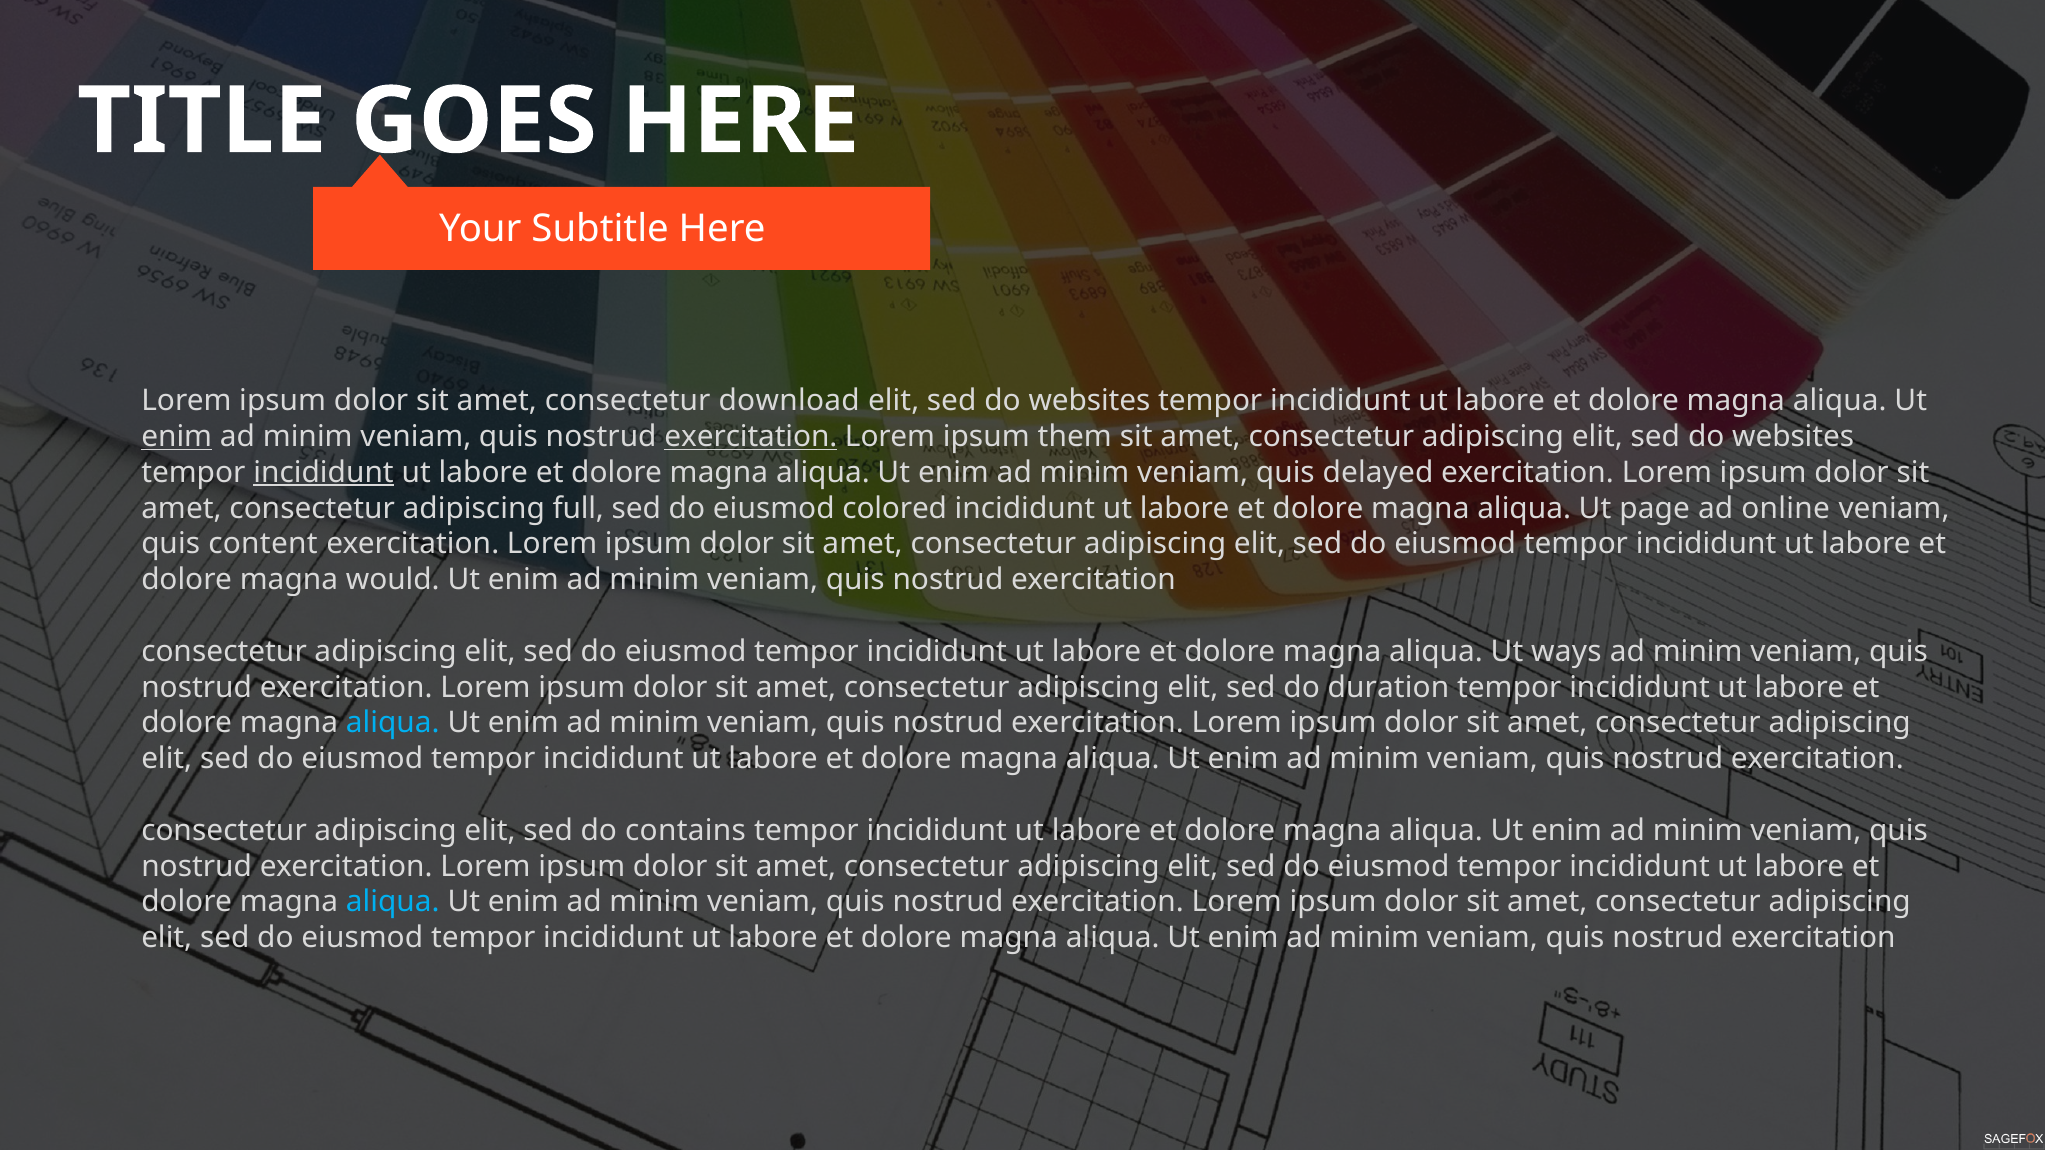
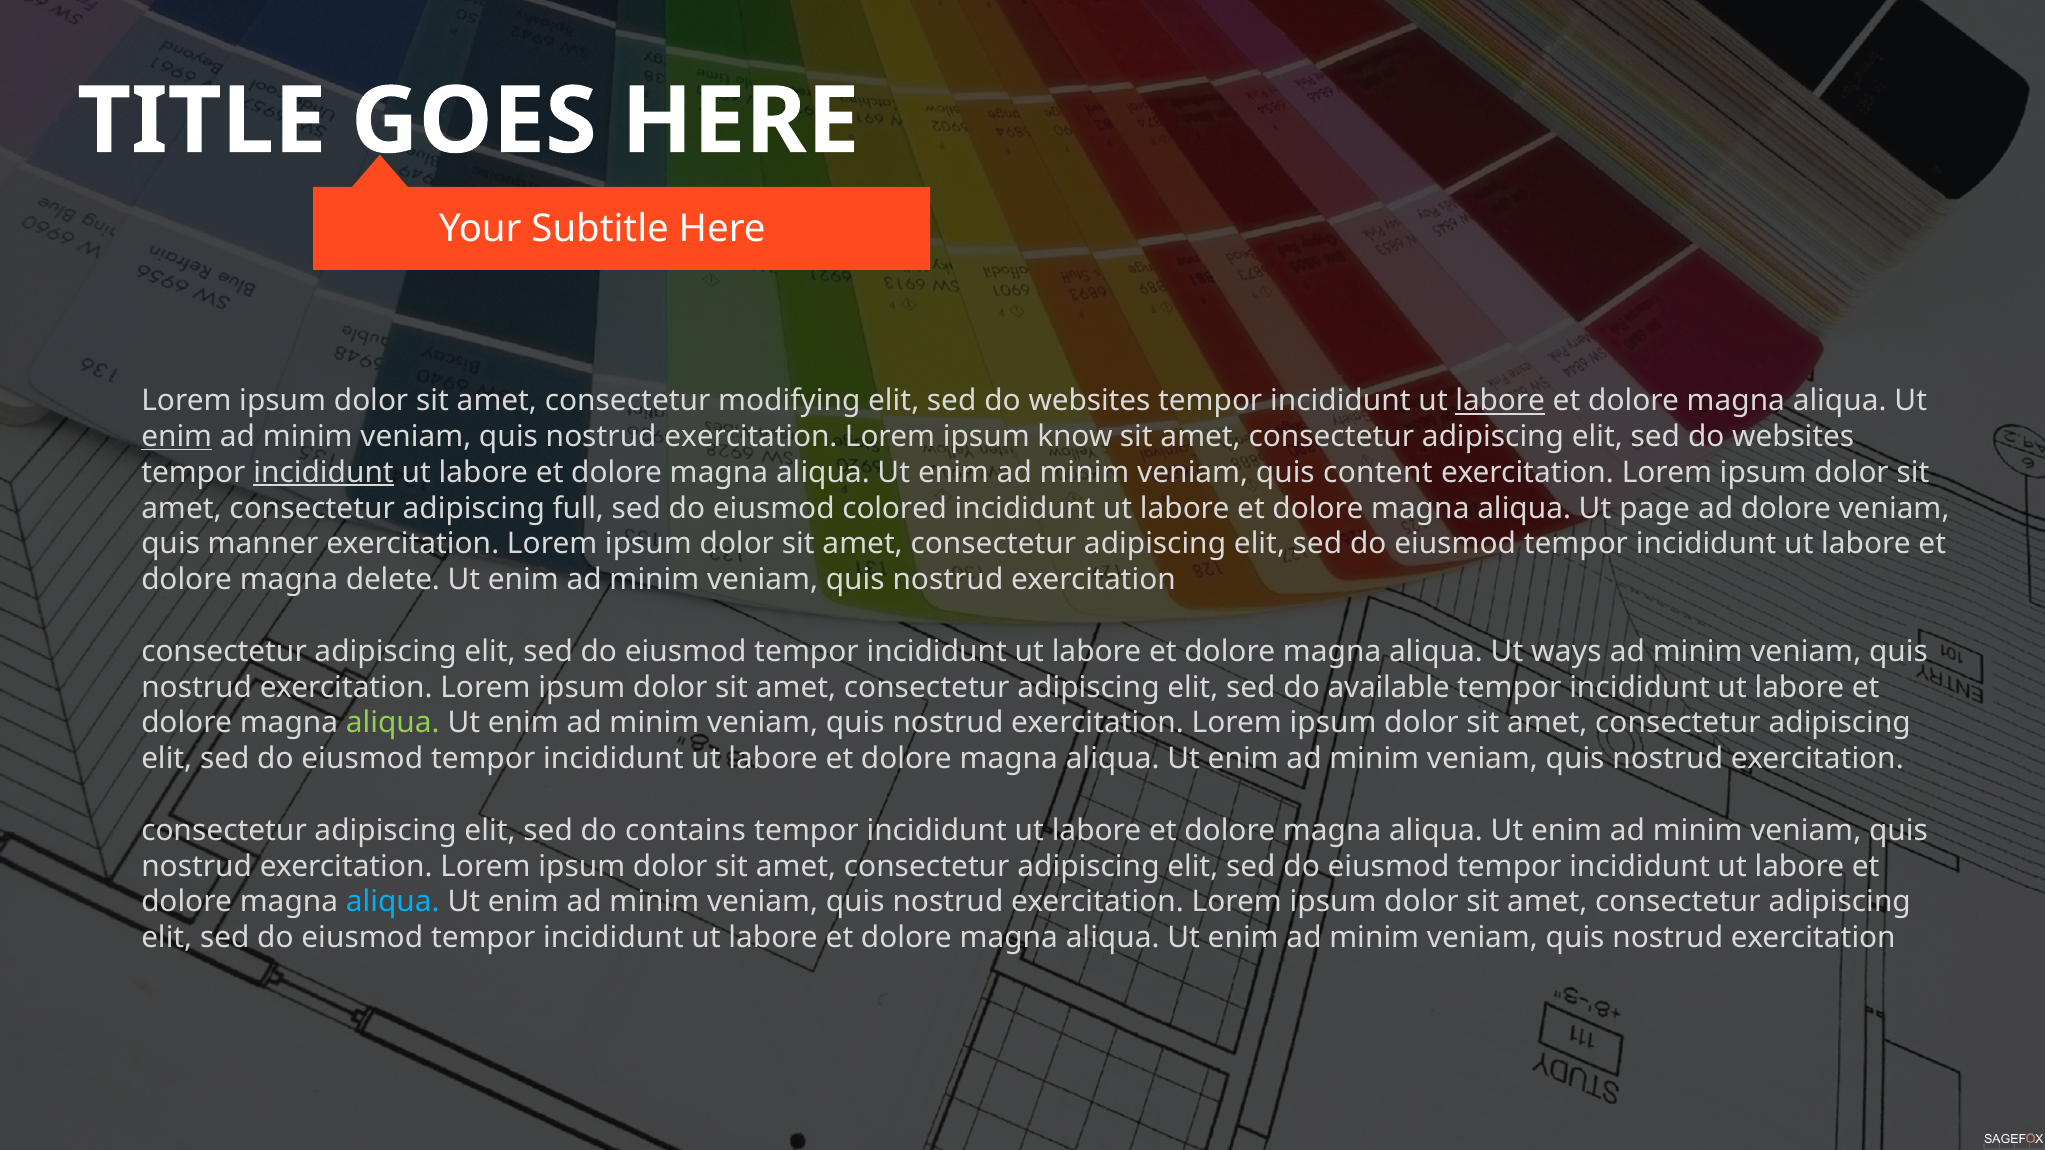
download: download -> modifying
labore at (1500, 401) underline: none -> present
exercitation at (751, 437) underline: present -> none
them: them -> know
delayed: delayed -> content
ad online: online -> dolore
content: content -> manner
would: would -> delete
duration: duration -> available
aliqua at (393, 723) colour: light blue -> light green
